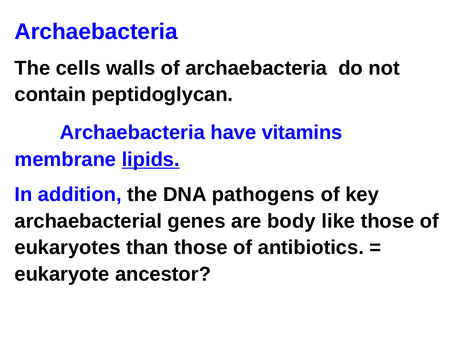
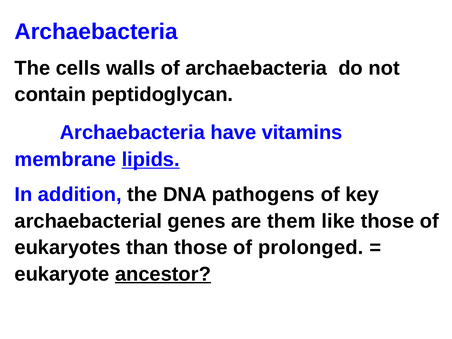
body: body -> them
antibiotics: antibiotics -> prolonged
ancestor underline: none -> present
